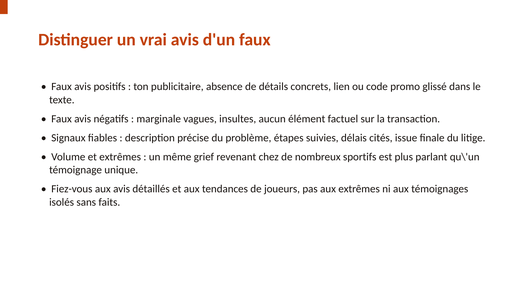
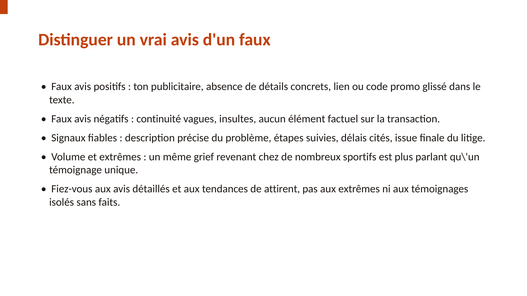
marginale: marginale -> continuité
joueurs: joueurs -> attirent
